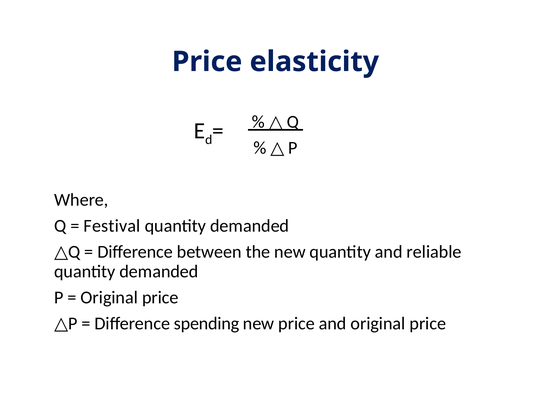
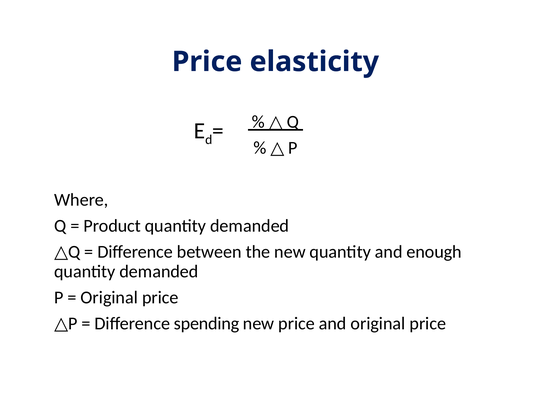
Festival: Festival -> Product
reliable: reliable -> enough
